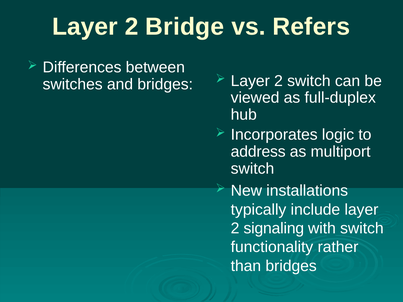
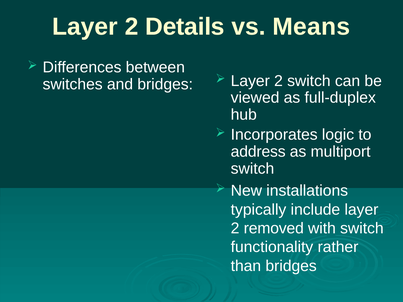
Bridge: Bridge -> Details
Refers: Refers -> Means
signaling: signaling -> removed
